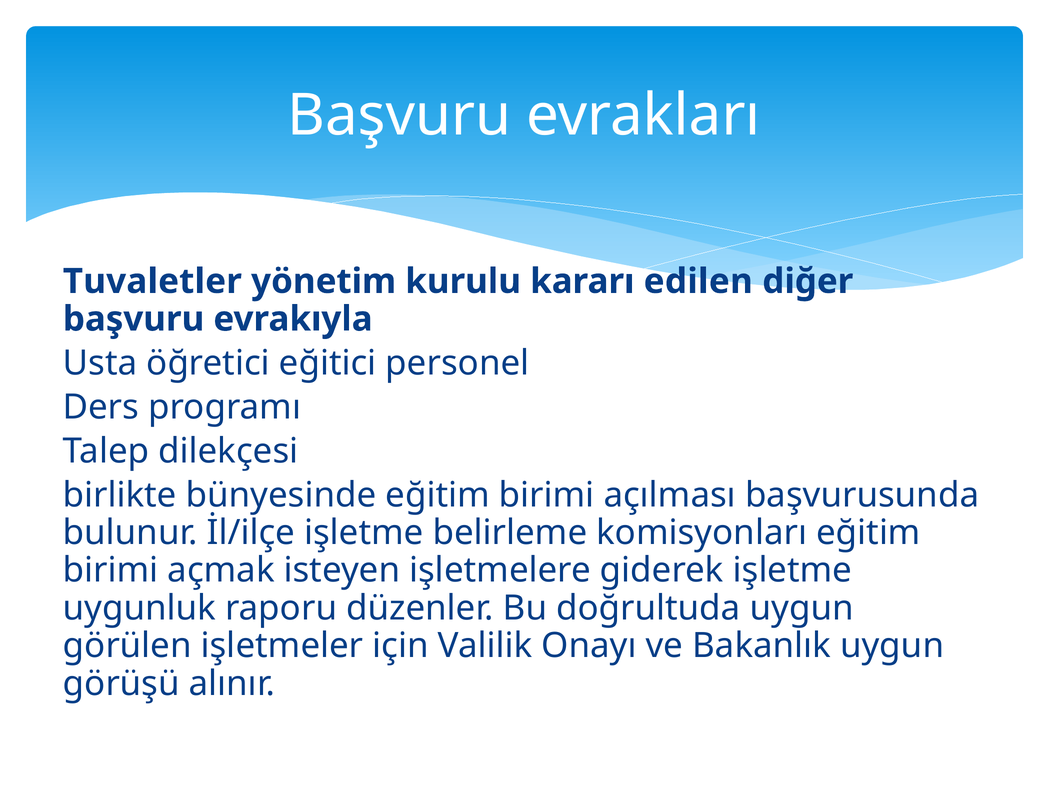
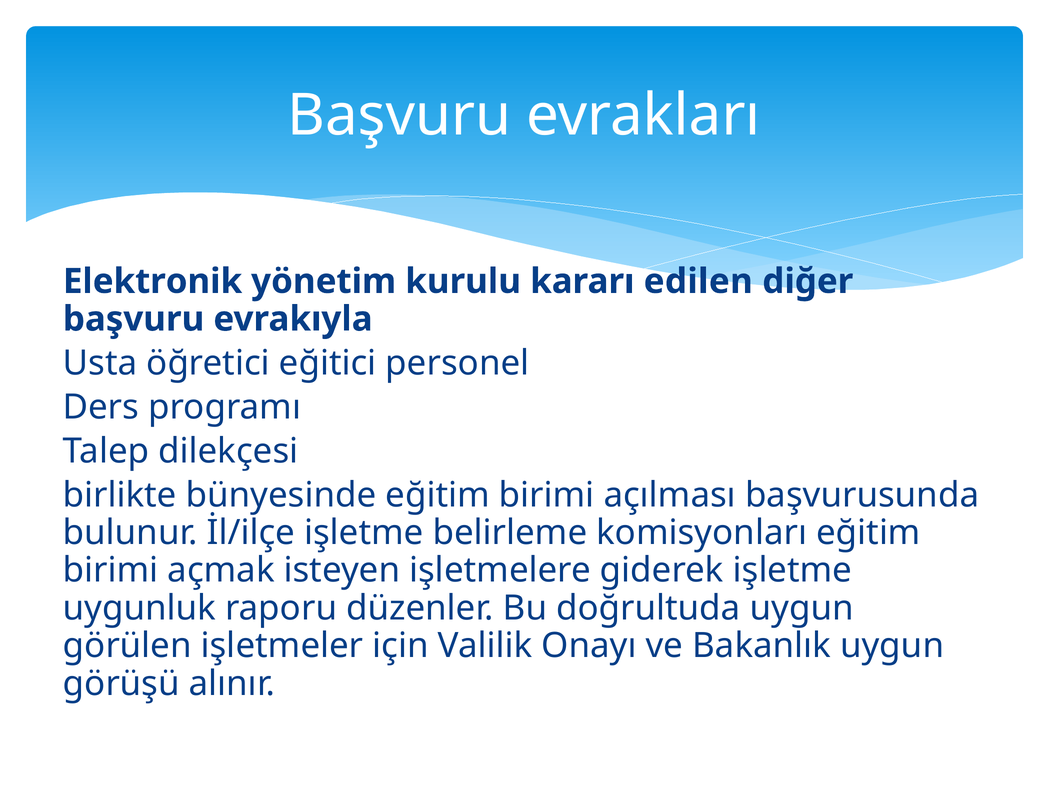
Tuvaletler: Tuvaletler -> Elektronik
